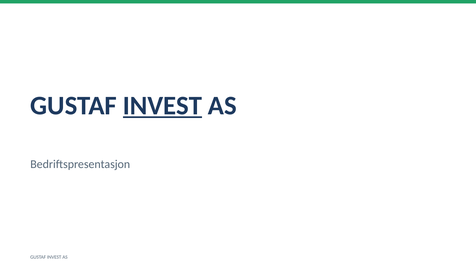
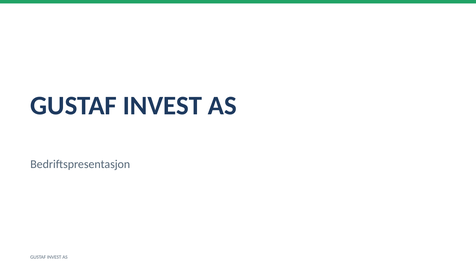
INVEST at (162, 106) underline: present -> none
